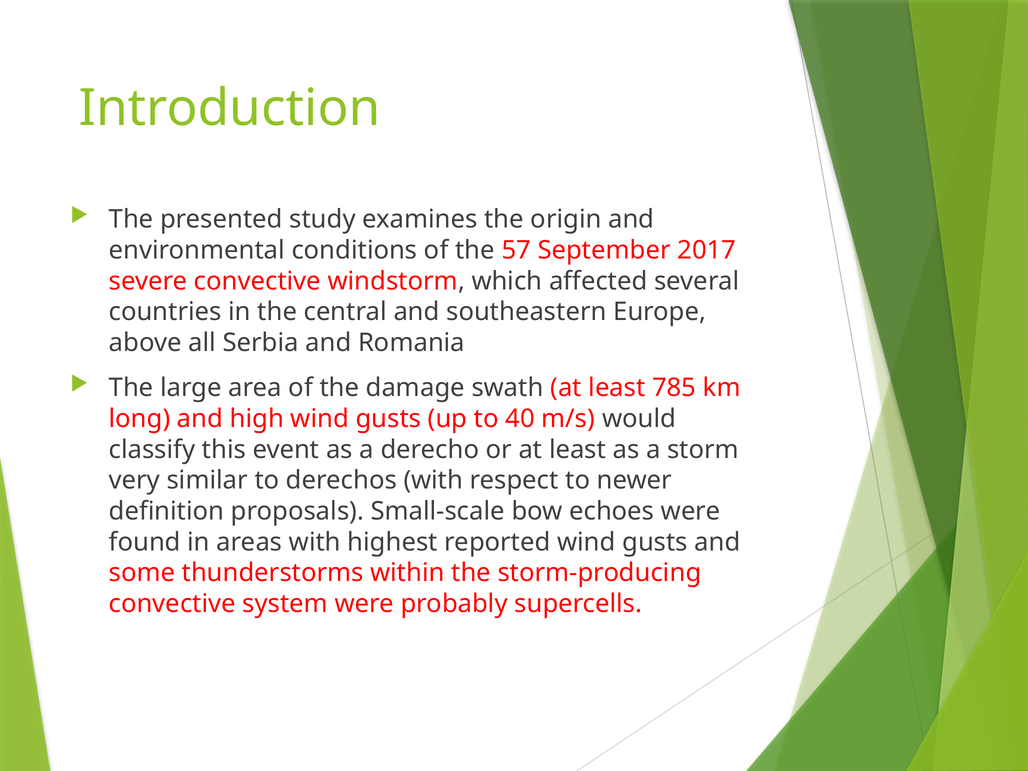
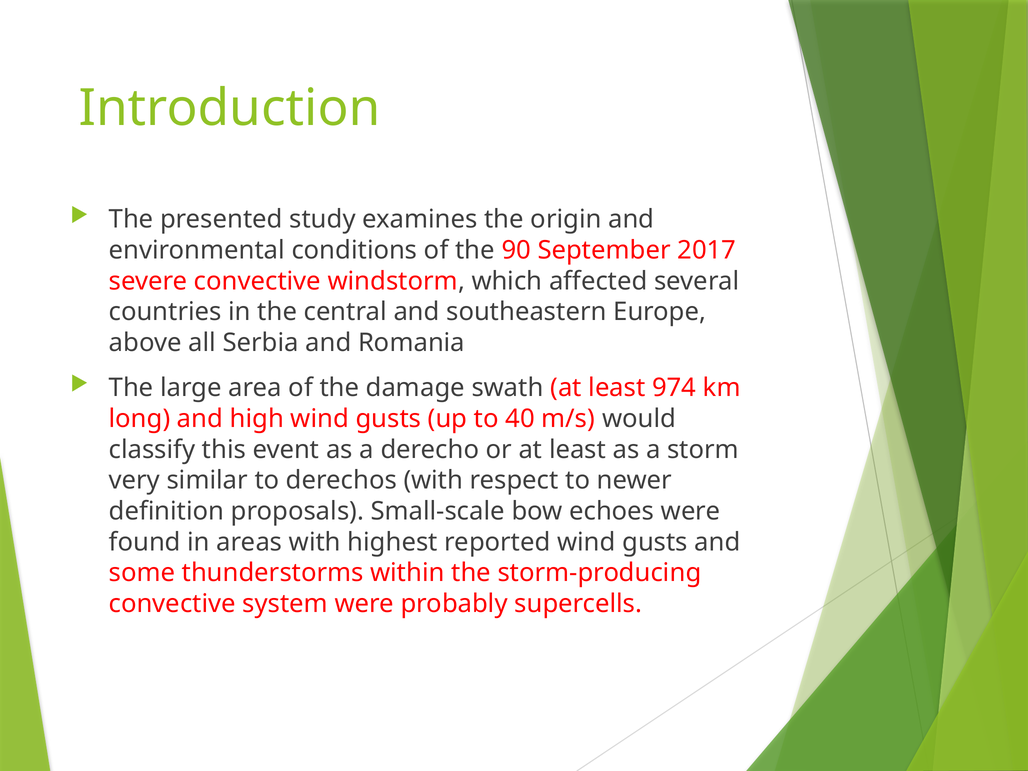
57: 57 -> 90
785: 785 -> 974
